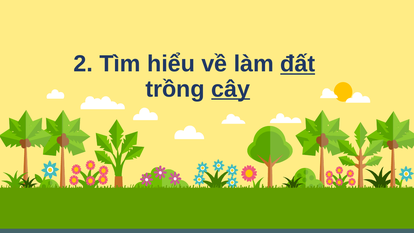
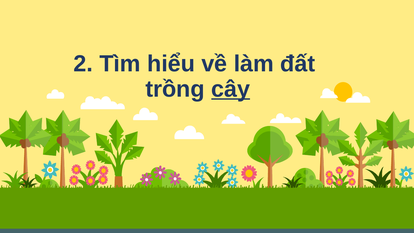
đất underline: present -> none
